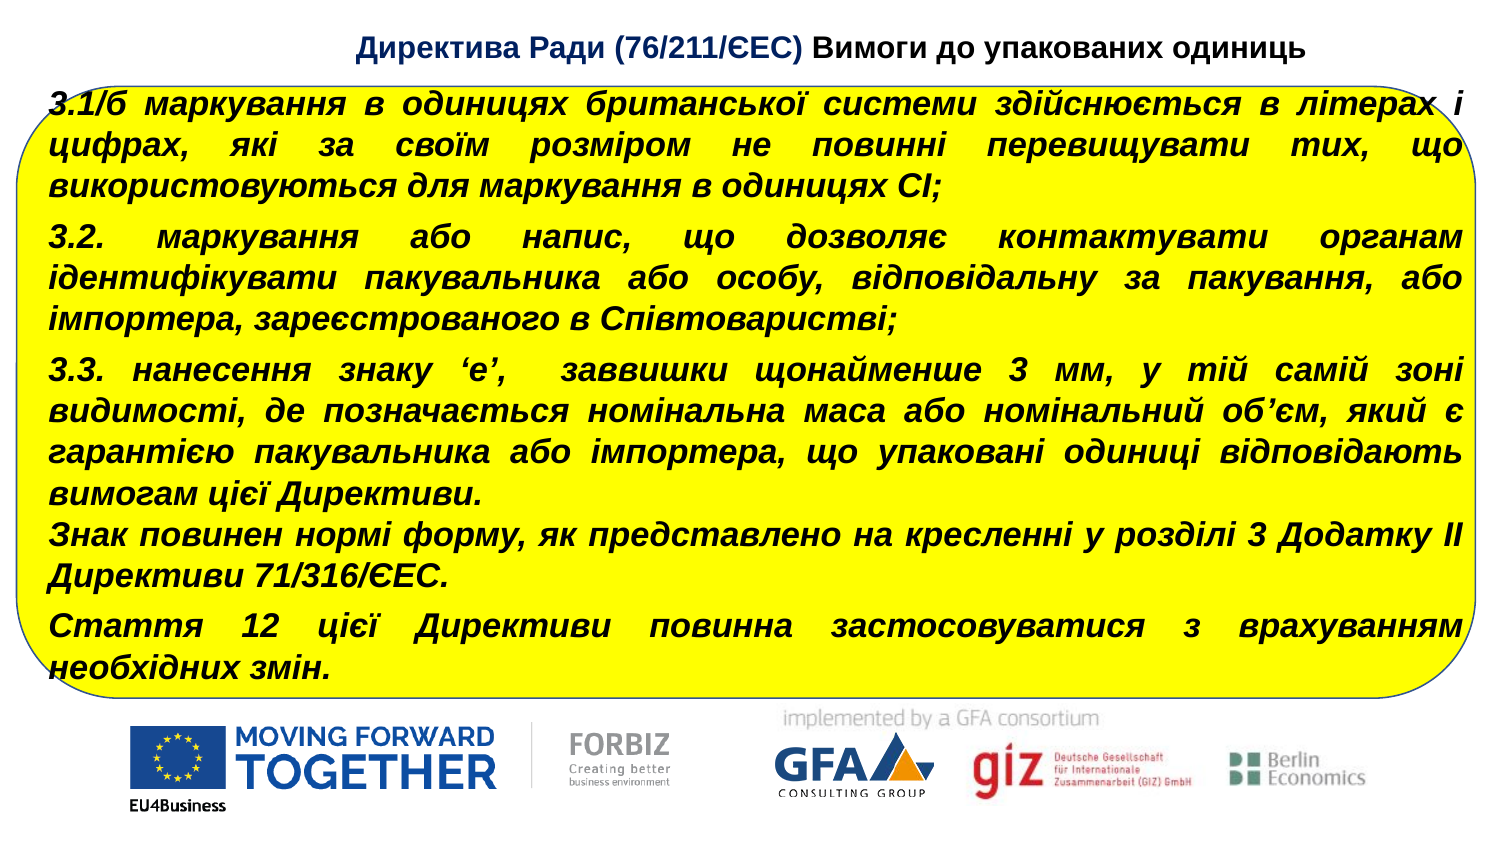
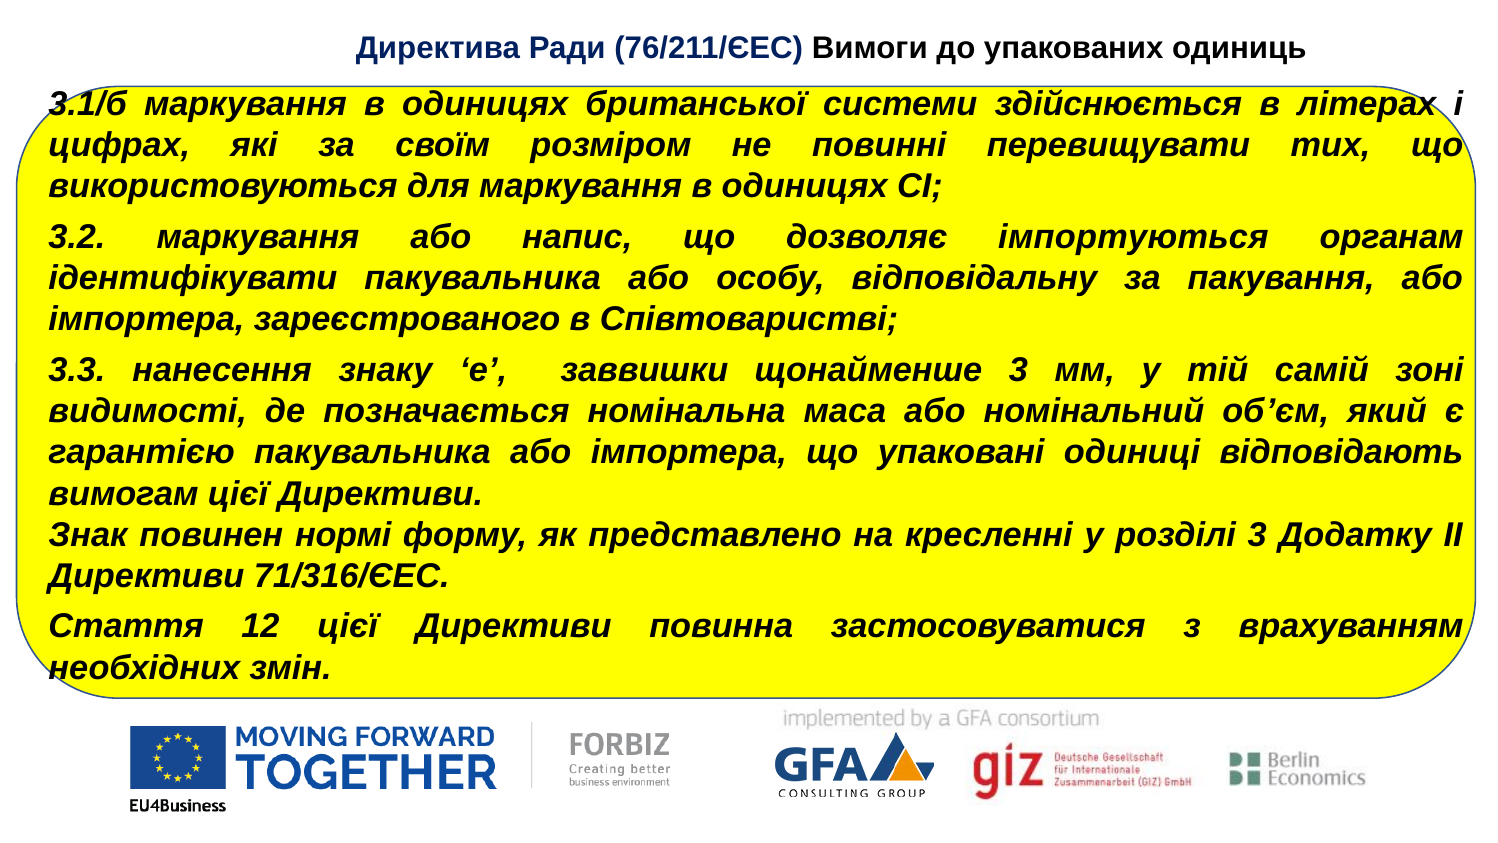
контактувати: контактувати -> імпортуються
